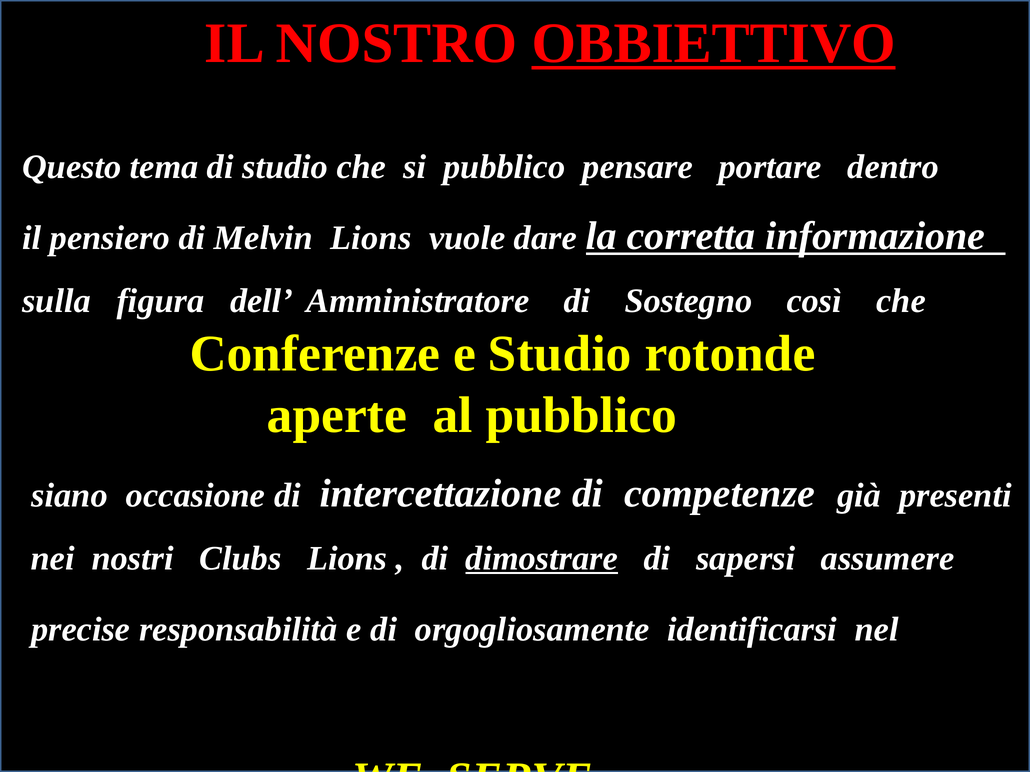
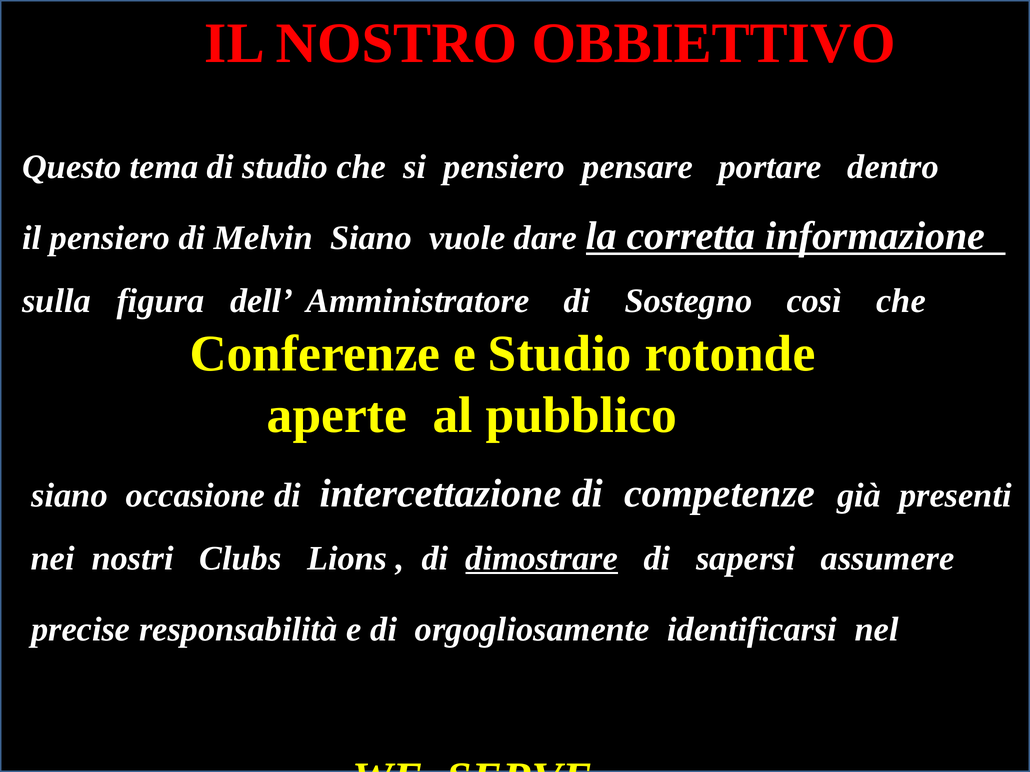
OBBIETTIVO underline: present -> none
si pubblico: pubblico -> pensiero
Melvin Lions: Lions -> Siano
